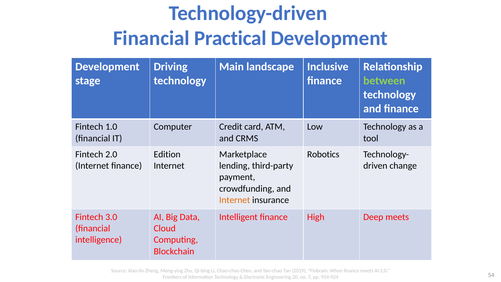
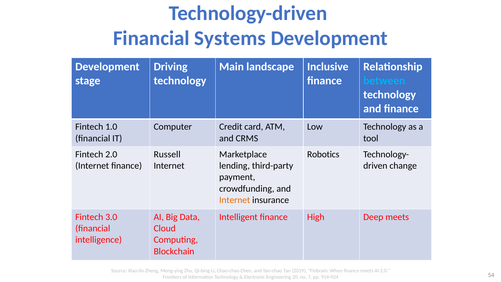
Practical: Practical -> Systems
between colour: light green -> light blue
Edition: Edition -> Russell
